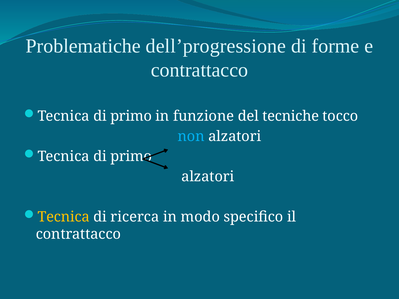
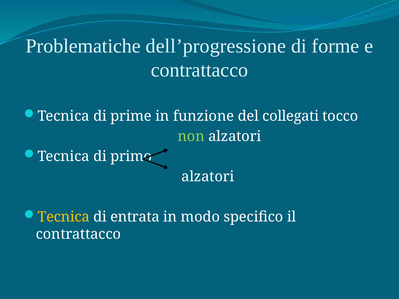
primo at (131, 116): primo -> prime
tecniche: tecniche -> collegati
non colour: light blue -> light green
ricerca: ricerca -> entrata
